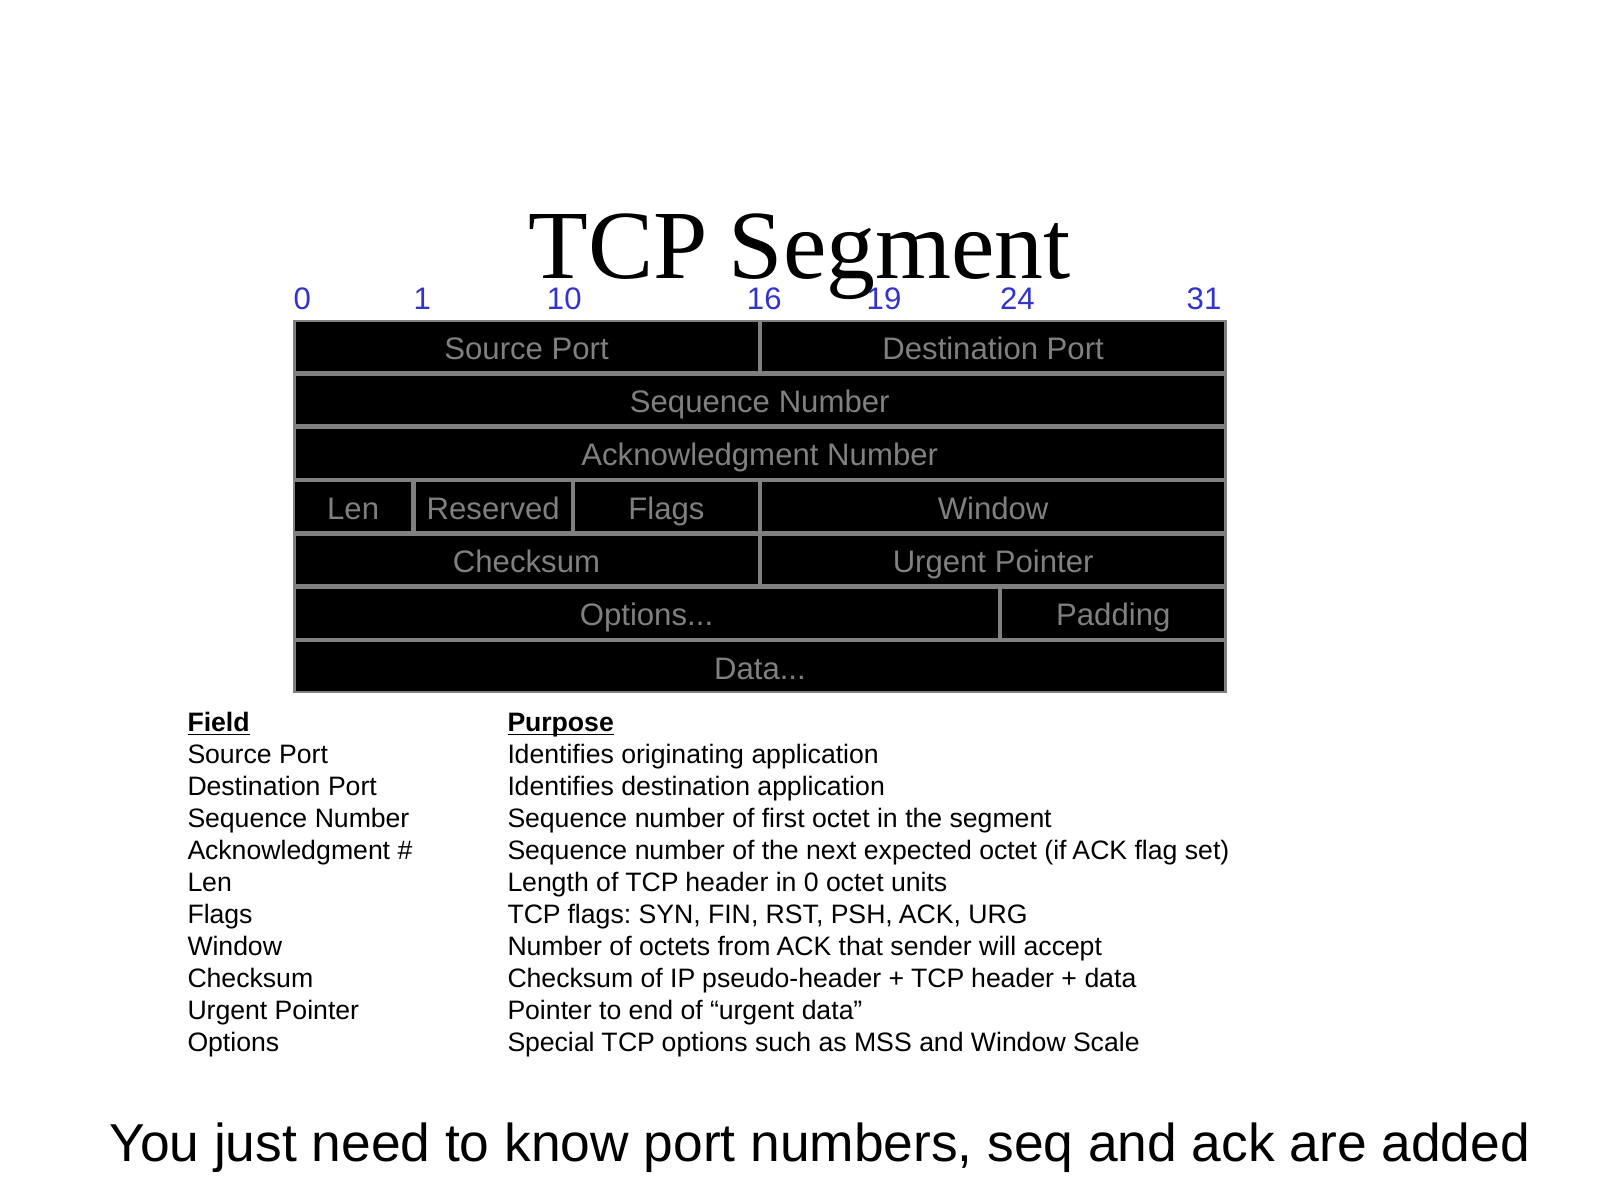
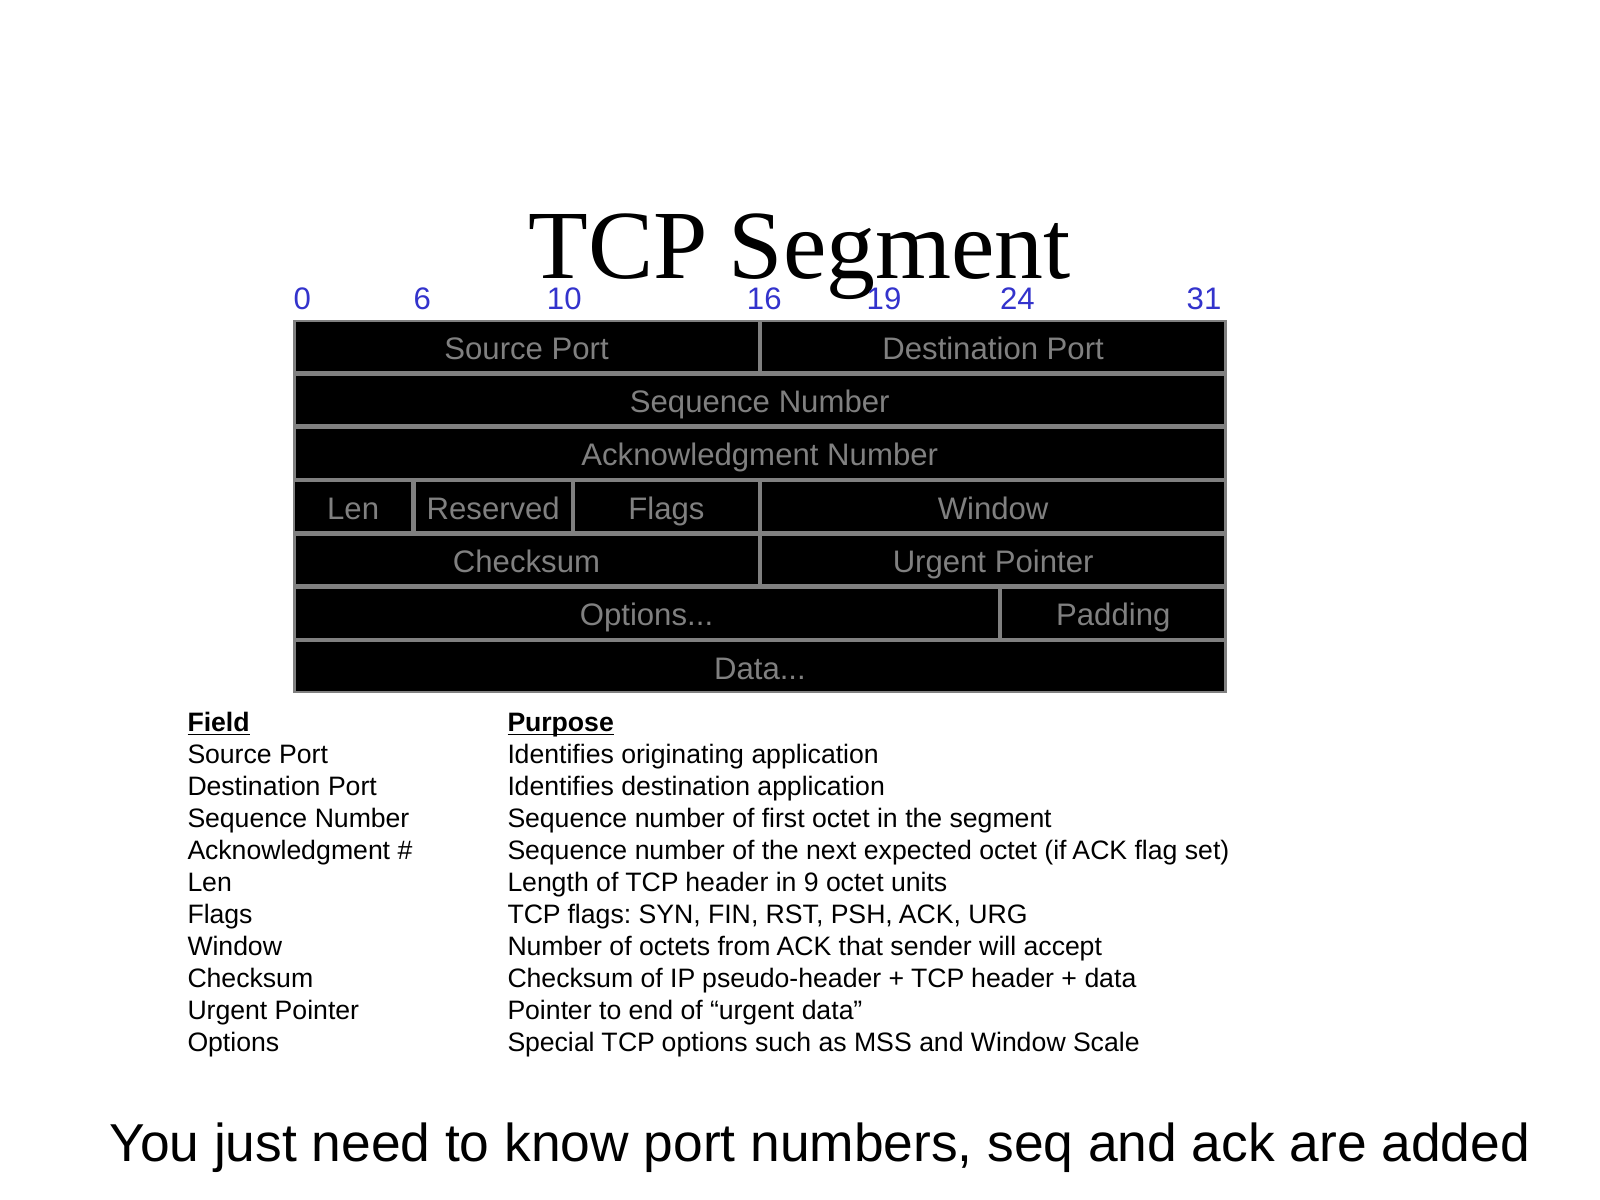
1: 1 -> 6
in 0: 0 -> 9
